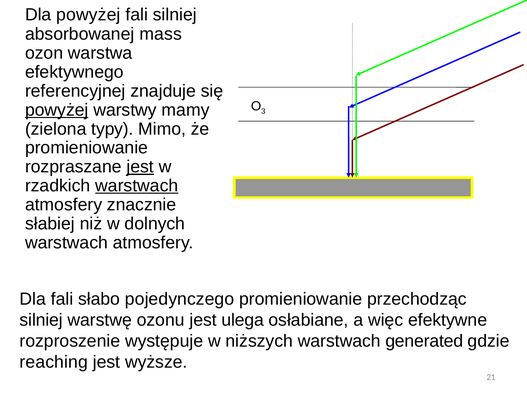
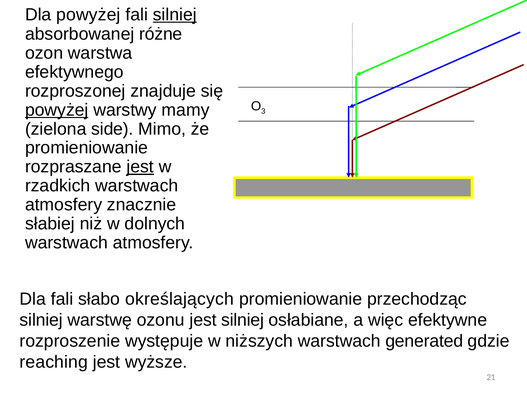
silniej at (175, 15) underline: none -> present
mass: mass -> różne
referencyjnej: referencyjnej -> rozproszonej
typy: typy -> side
warstwach at (137, 186) underline: present -> none
pojedynczego: pojedynczego -> określających
jest ulega: ulega -> silniej
